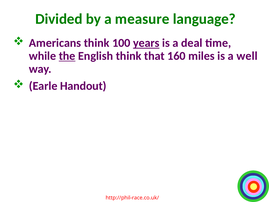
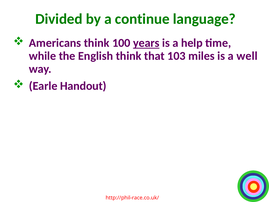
measure: measure -> continue
deal: deal -> help
the underline: present -> none
160: 160 -> 103
